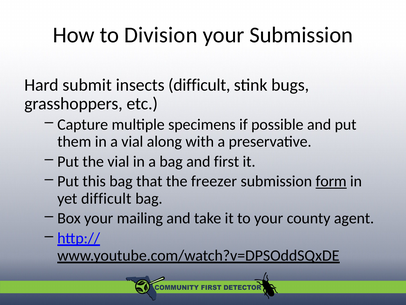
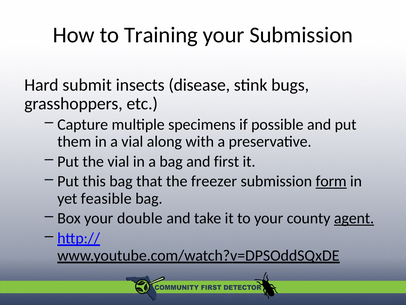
Division: Division -> Training
insects difficult: difficult -> disease
yet difficult: difficult -> feasible
mailing: mailing -> double
agent underline: none -> present
